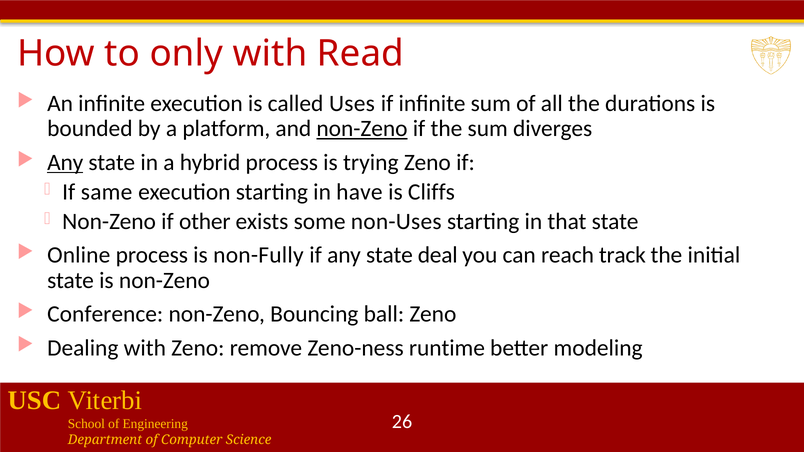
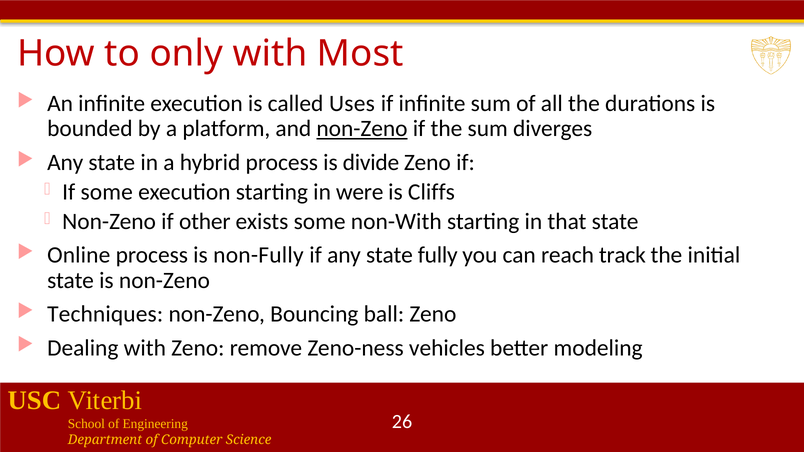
Read: Read -> Most
Any at (65, 162) underline: present -> none
trying: trying -> divide
If same: same -> some
have: have -> were
non-Uses: non-Uses -> non-With
deal: deal -> fully
Conference: Conference -> Techniques
runtime: runtime -> vehicles
